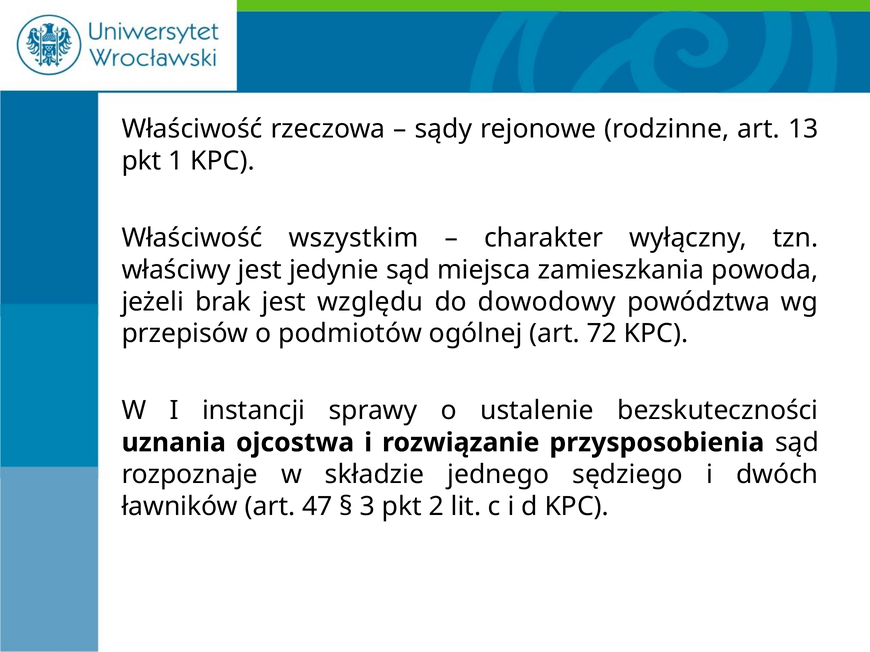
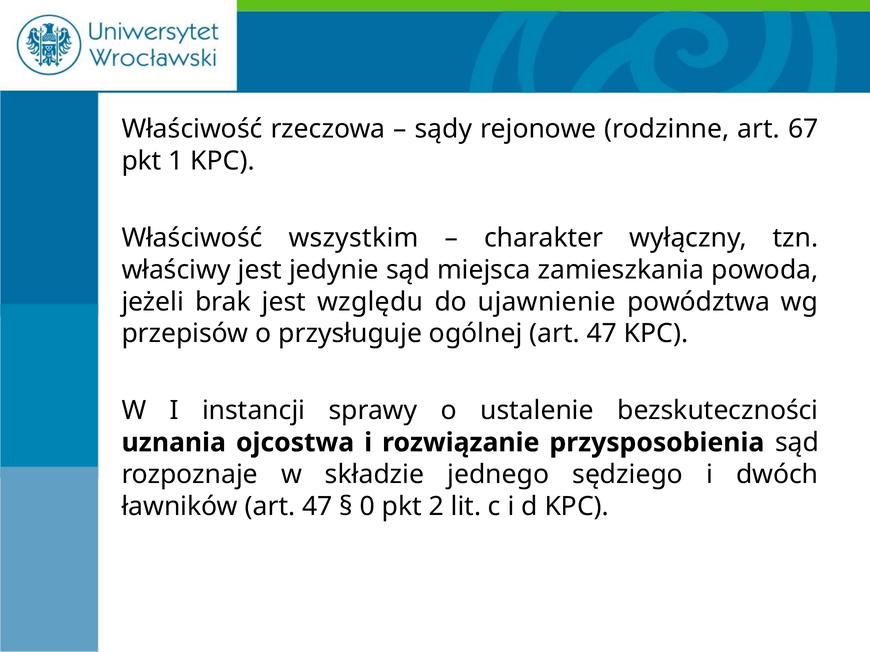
13: 13 -> 67
dowodowy: dowodowy -> ujawnienie
podmiotów: podmiotów -> przysługuje
ogólnej art 72: 72 -> 47
3: 3 -> 0
